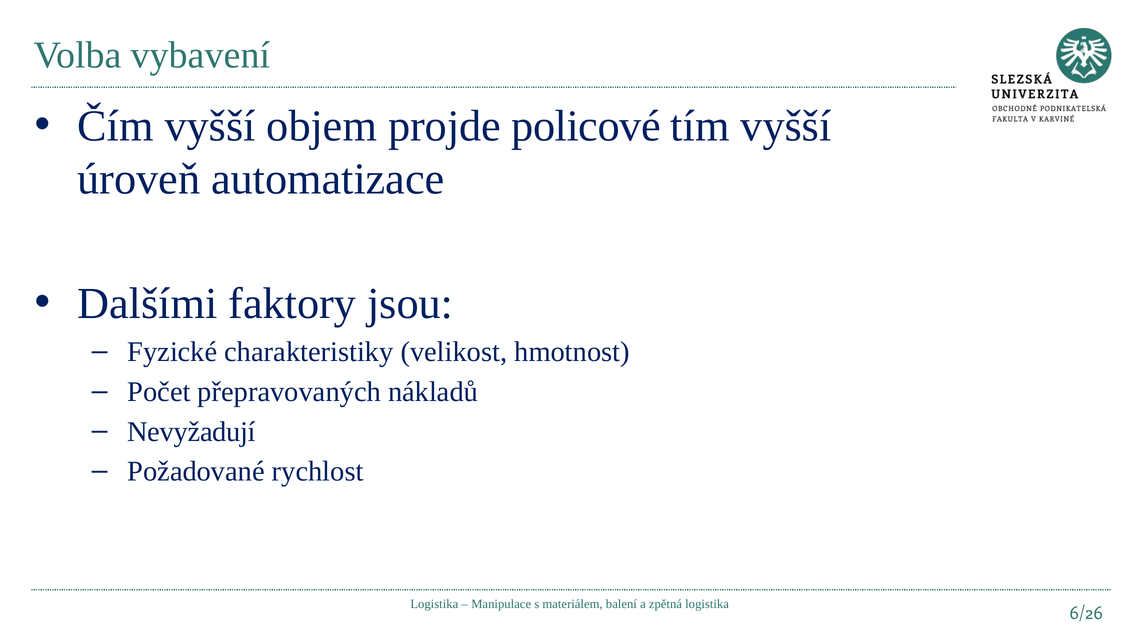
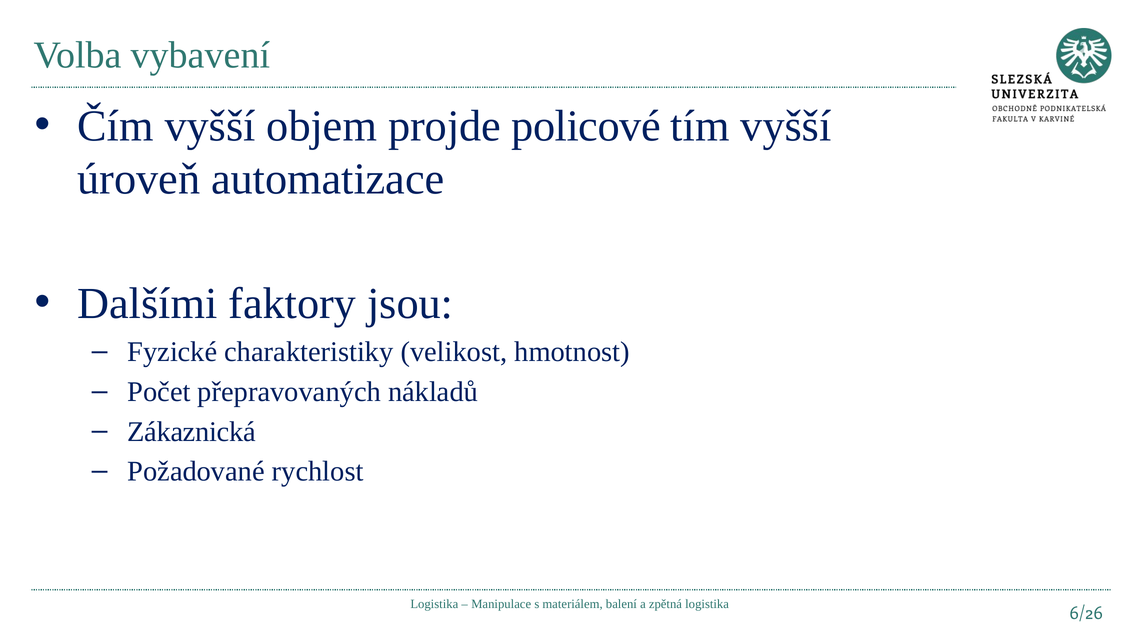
Nevyžadují: Nevyžadují -> Zákaznická
